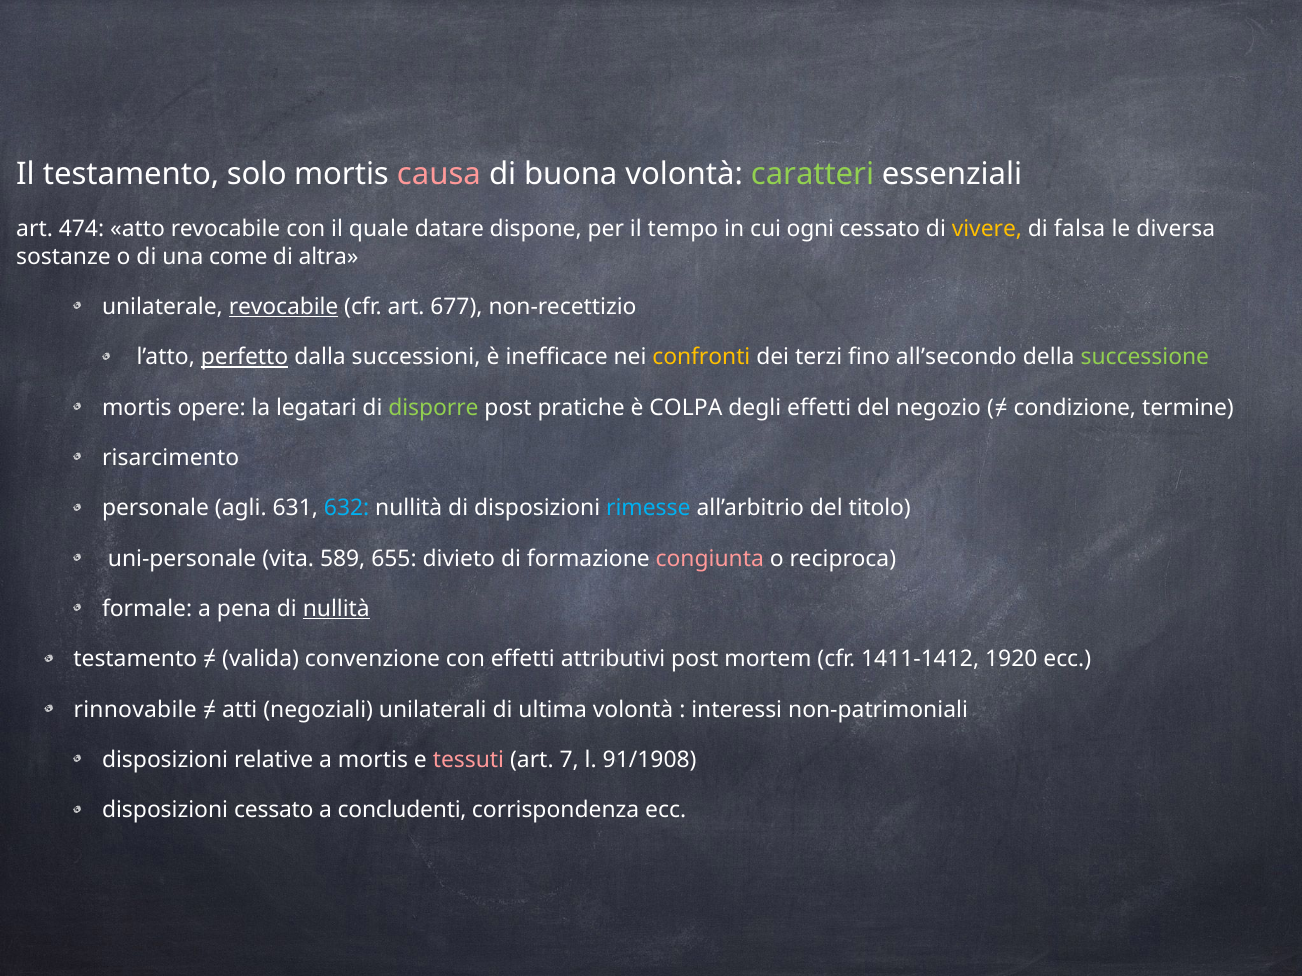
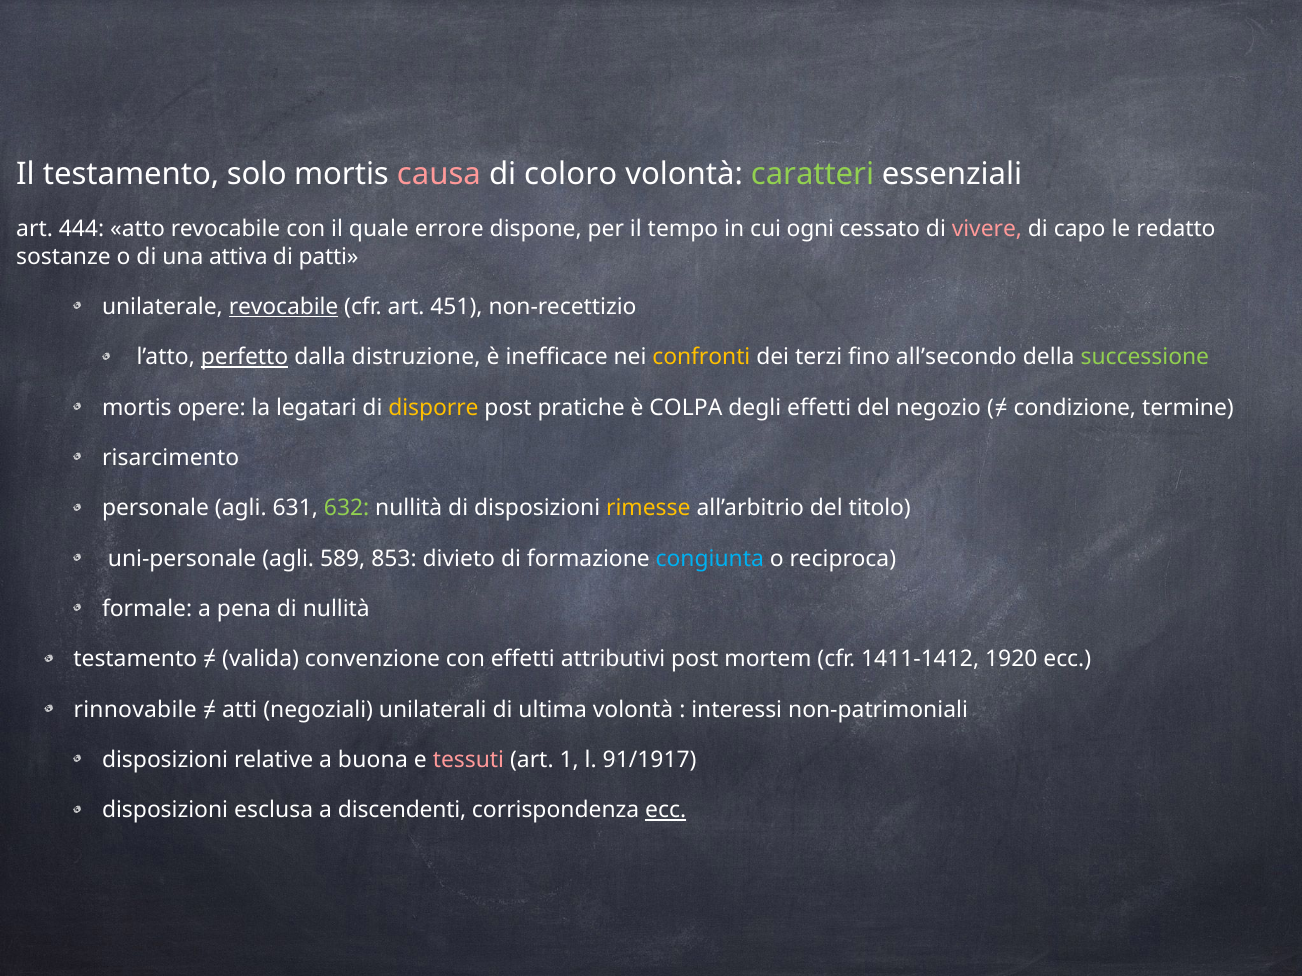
buona: buona -> coloro
474: 474 -> 444
datare: datare -> errore
vivere colour: yellow -> pink
falsa: falsa -> capo
diversa: diversa -> redatto
come: come -> attiva
altra: altra -> patti
677: 677 -> 451
successioni: successioni -> distruzione
disporre colour: light green -> yellow
632 colour: light blue -> light green
rimesse colour: light blue -> yellow
uni-personale vita: vita -> agli
655: 655 -> 853
congiunta colour: pink -> light blue
nullità at (336, 609) underline: present -> none
a mortis: mortis -> buona
7: 7 -> 1
91/1908: 91/1908 -> 91/1917
disposizioni cessato: cessato -> esclusa
concludenti: concludenti -> discendenti
ecc at (666, 811) underline: none -> present
